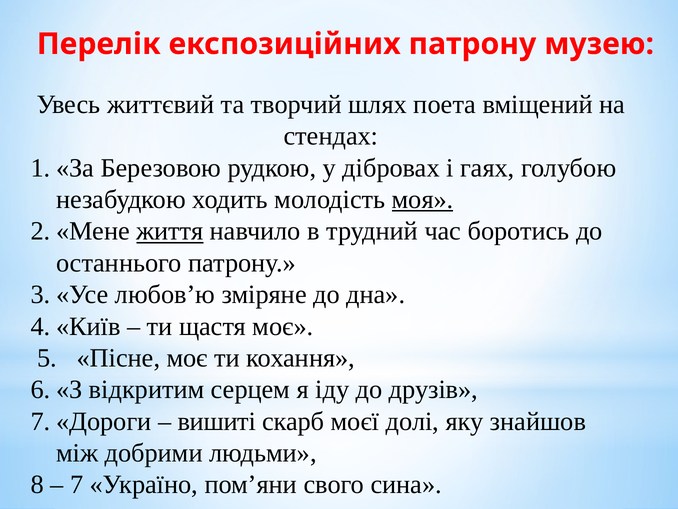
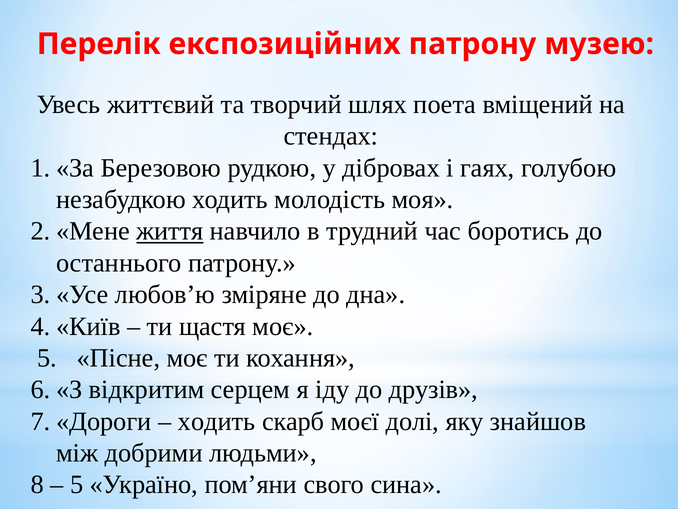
моя underline: present -> none
вишиті at (217, 421): вишиті -> ходить
7 at (77, 484): 7 -> 5
